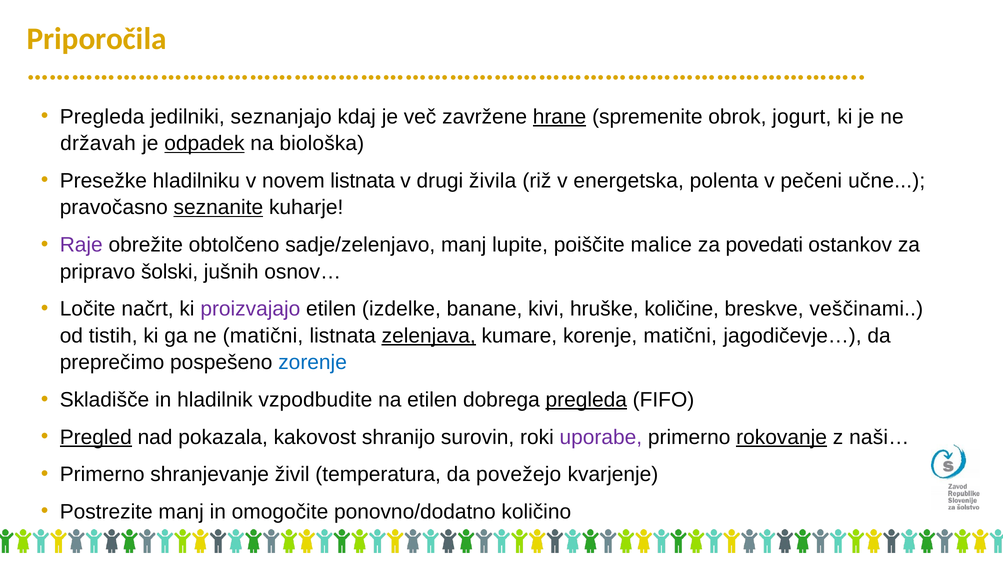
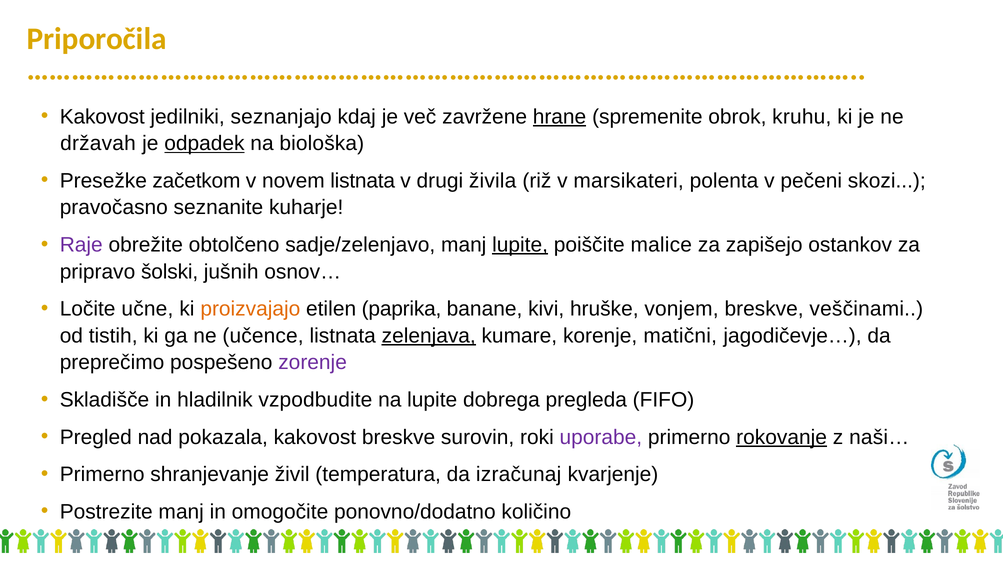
Pregleda at (102, 117): Pregleda -> Kakovost
jogurt: jogurt -> kruhu
hladilniku: hladilniku -> začetkom
energetska: energetska -> marsikateri
učne: učne -> skozi
seznanite underline: present -> none
lupite at (520, 245) underline: none -> present
povedati: povedati -> zapišejo
načrt: načrt -> učne
proizvajajo colour: purple -> orange
izdelke: izdelke -> paprika
količine: količine -> vonjem
ne matični: matični -> učence
zorenje colour: blue -> purple
na etilen: etilen -> lupite
pregleda at (586, 400) underline: present -> none
Pregled underline: present -> none
kakovost shranijo: shranijo -> breskve
povežejo: povežejo -> izračunaj
